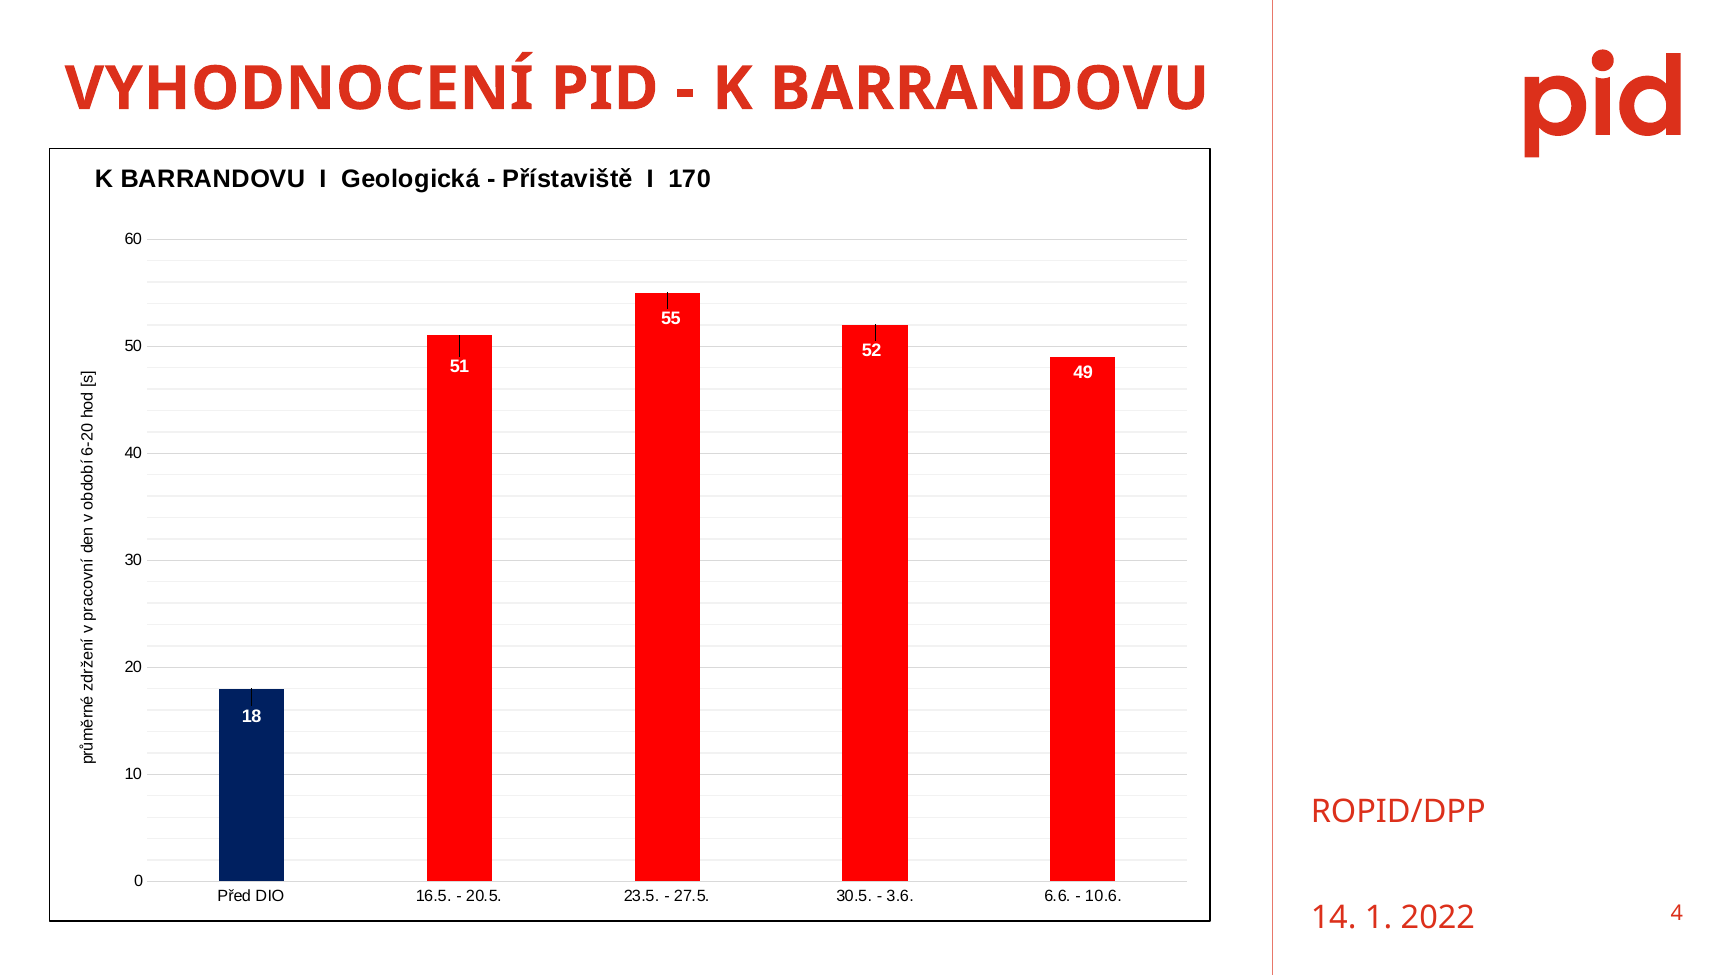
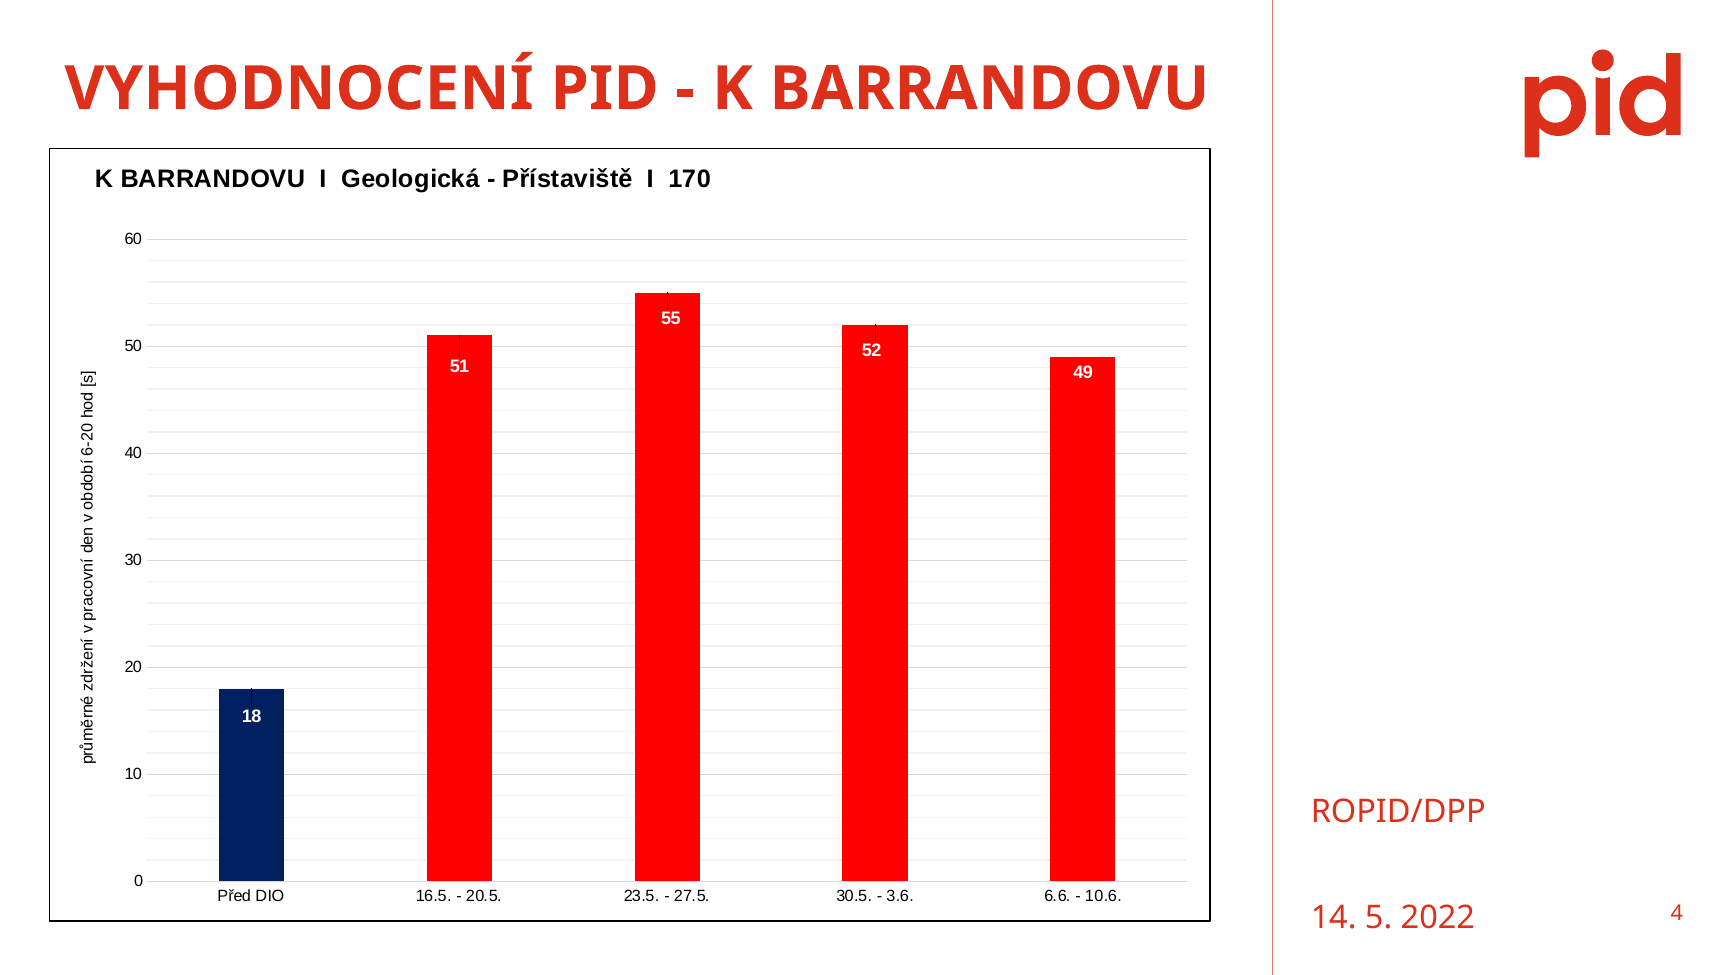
1: 1 -> 5
